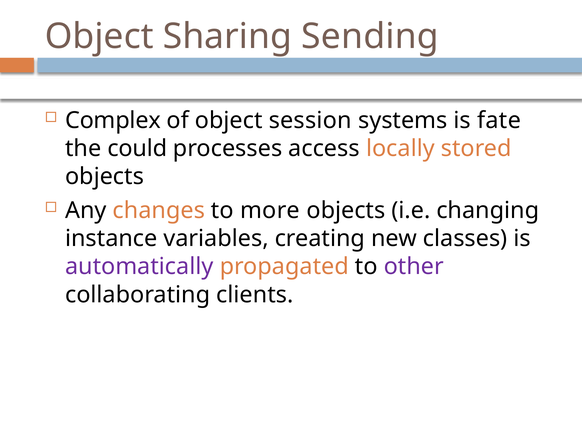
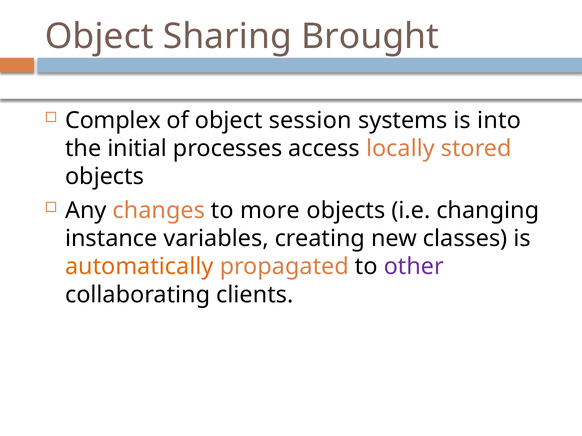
Sending: Sending -> Brought
fate: fate -> into
could: could -> initial
automatically colour: purple -> orange
